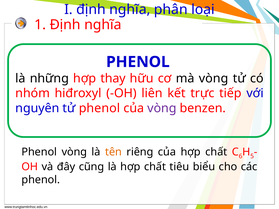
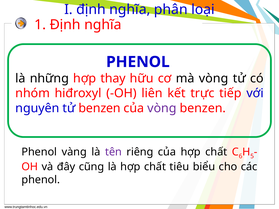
tử phenol: phenol -> benzen
Phenol vòng: vòng -> vàng
tên colour: orange -> purple
